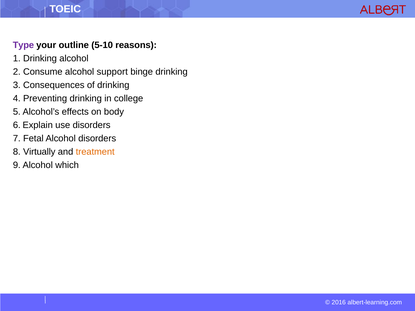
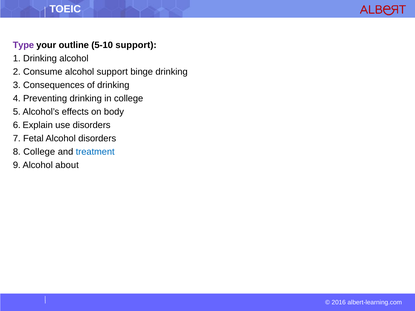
5-10 reasons: reasons -> support
8 Virtually: Virtually -> College
treatment colour: orange -> blue
which: which -> about
